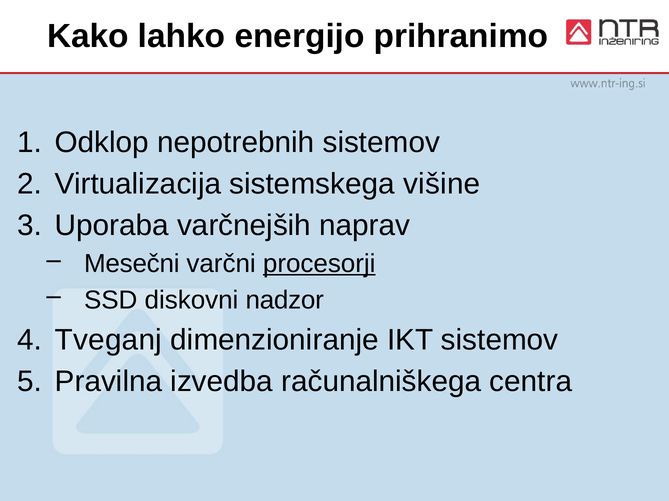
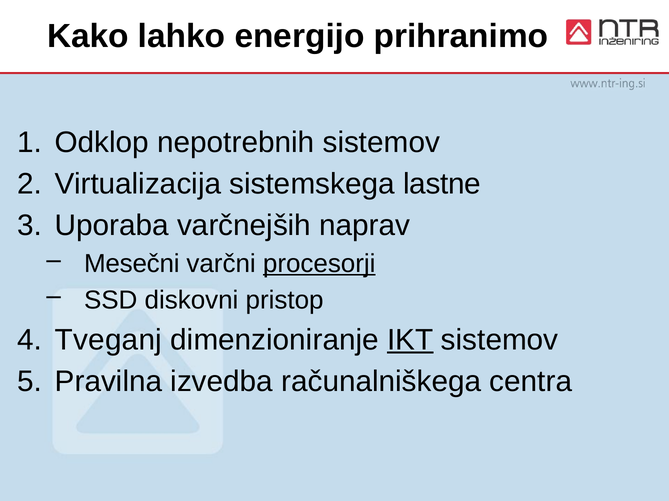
višine: višine -> lastne
nadzor: nadzor -> pristop
IKT underline: none -> present
